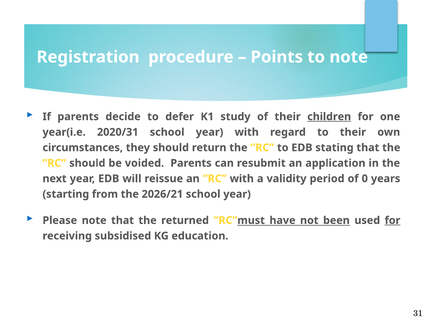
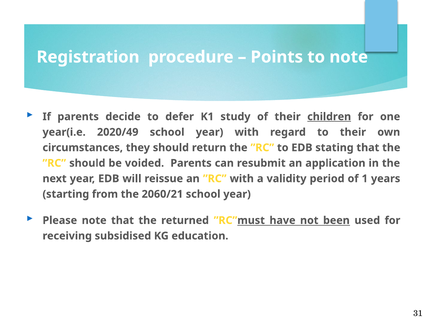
2020/31: 2020/31 -> 2020/49
0: 0 -> 1
2026/21: 2026/21 -> 2060/21
for at (393, 221) underline: present -> none
